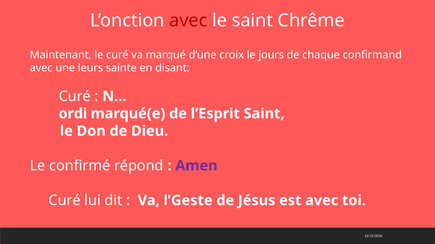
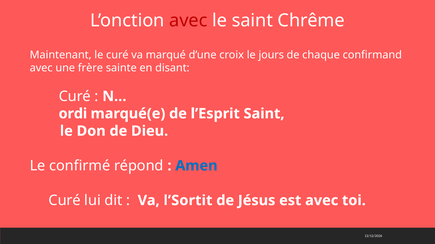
leurs: leurs -> frère
Amen colour: purple -> blue
l’Geste: l’Geste -> l’Sortit
